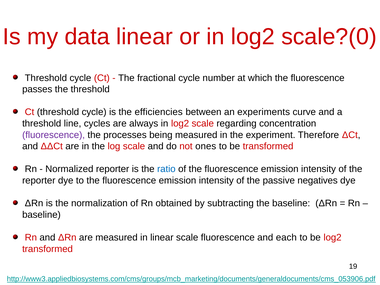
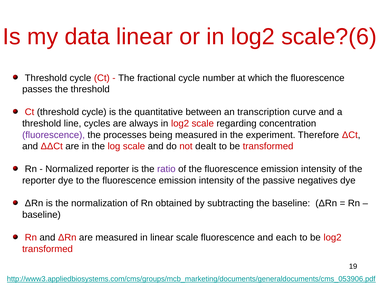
scale?(0: scale?(0 -> scale?(6
efficiencies: efficiencies -> quantitative
experiments: experiments -> transcription
ones: ones -> dealt
ratio colour: blue -> purple
